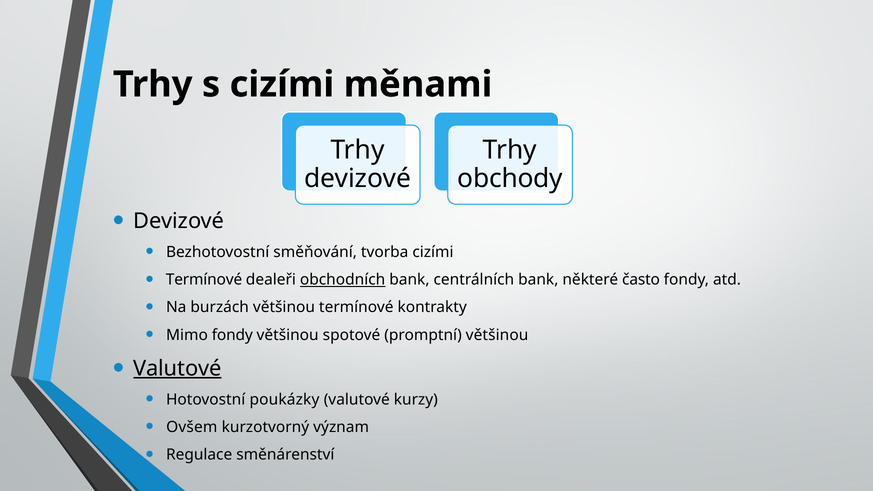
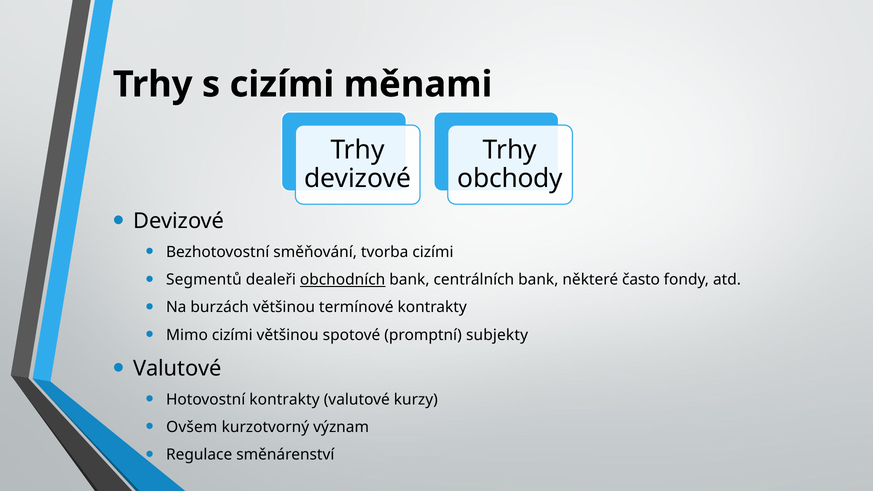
Termínové at (204, 280): Termínové -> Segmentů
Mimo fondy: fondy -> cizími
promptní většinou: většinou -> subjekty
Valutové at (177, 368) underline: present -> none
Hotovostní poukázky: poukázky -> kontrakty
